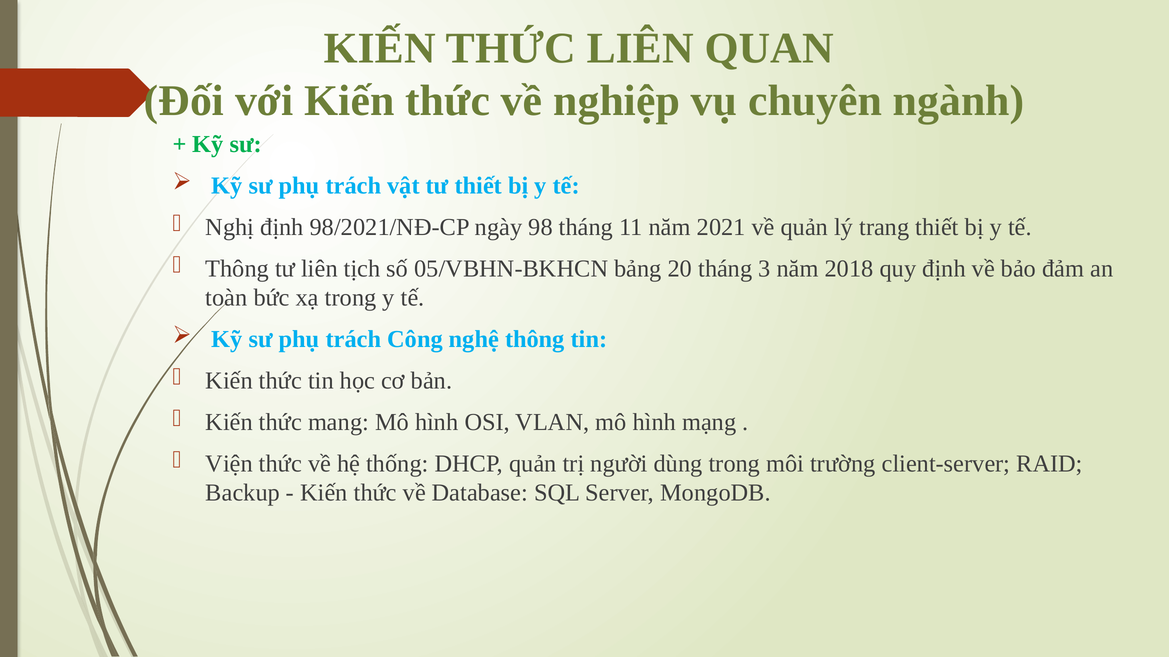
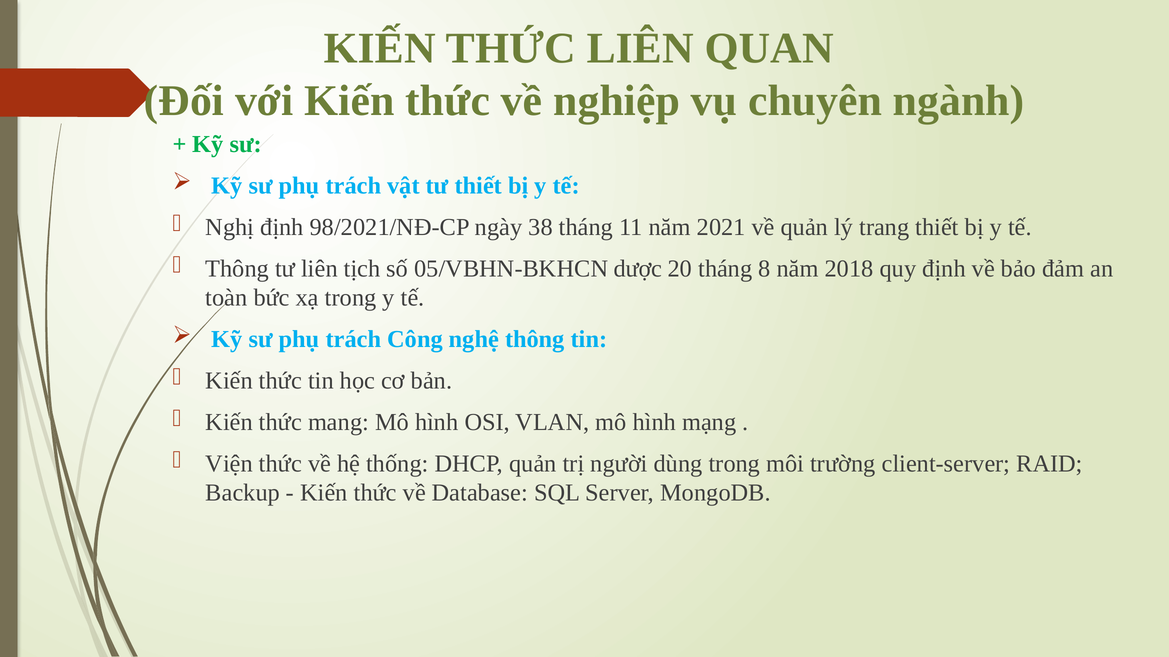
98: 98 -> 38
bảng: bảng -> dược
3: 3 -> 8
